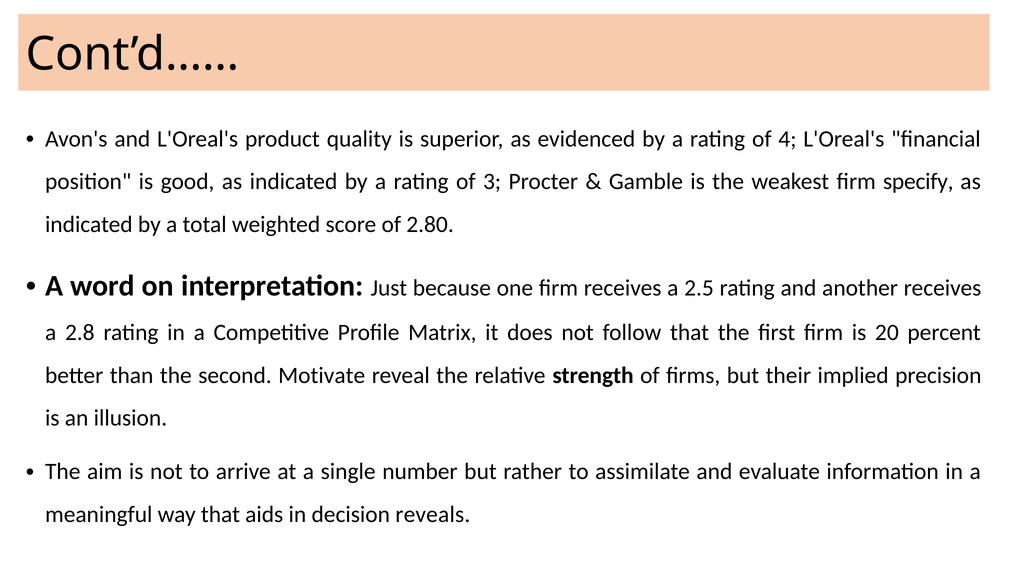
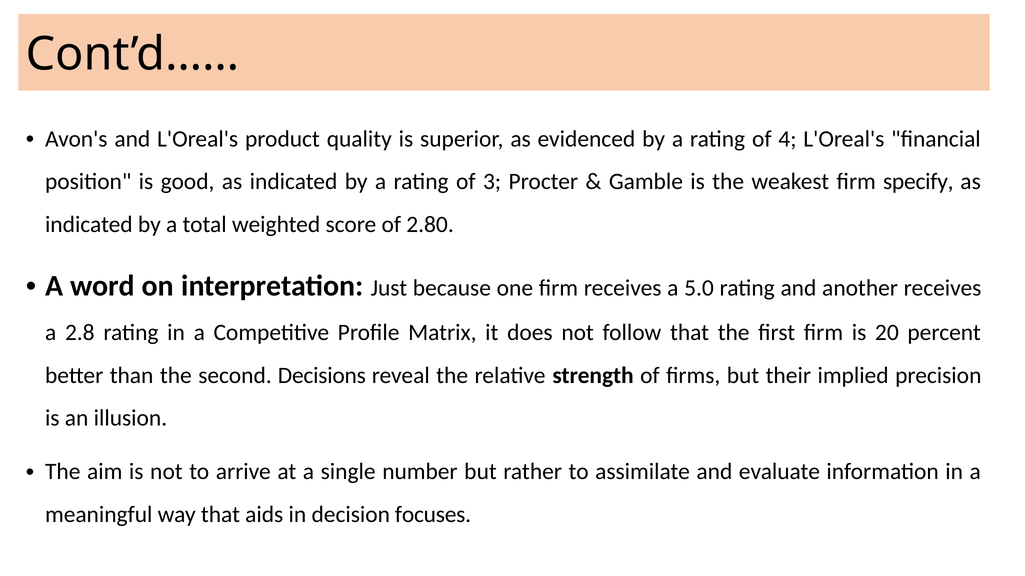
2.5: 2.5 -> 5.0
Motivate: Motivate -> Decisions
reveals: reveals -> focuses
